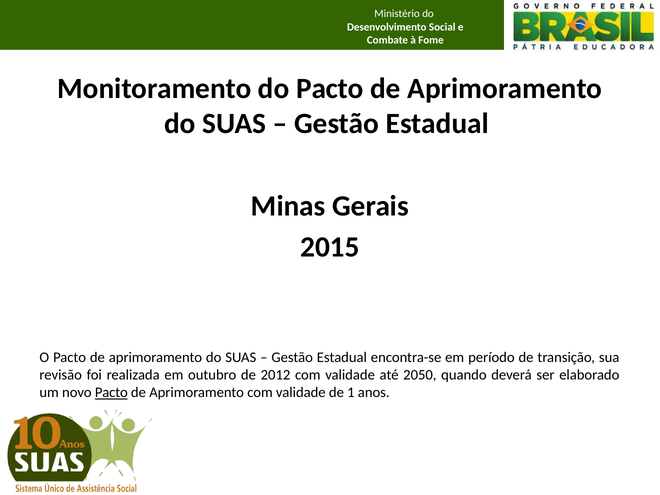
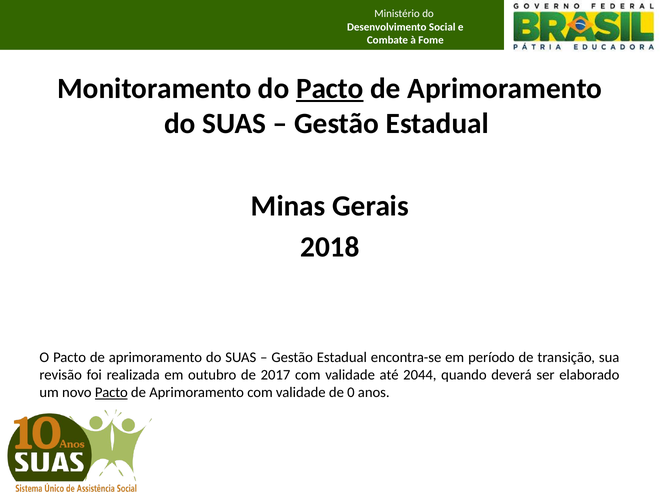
Pacto at (330, 88) underline: none -> present
2015: 2015 -> 2018
2012: 2012 -> 2017
2050: 2050 -> 2044
1: 1 -> 0
